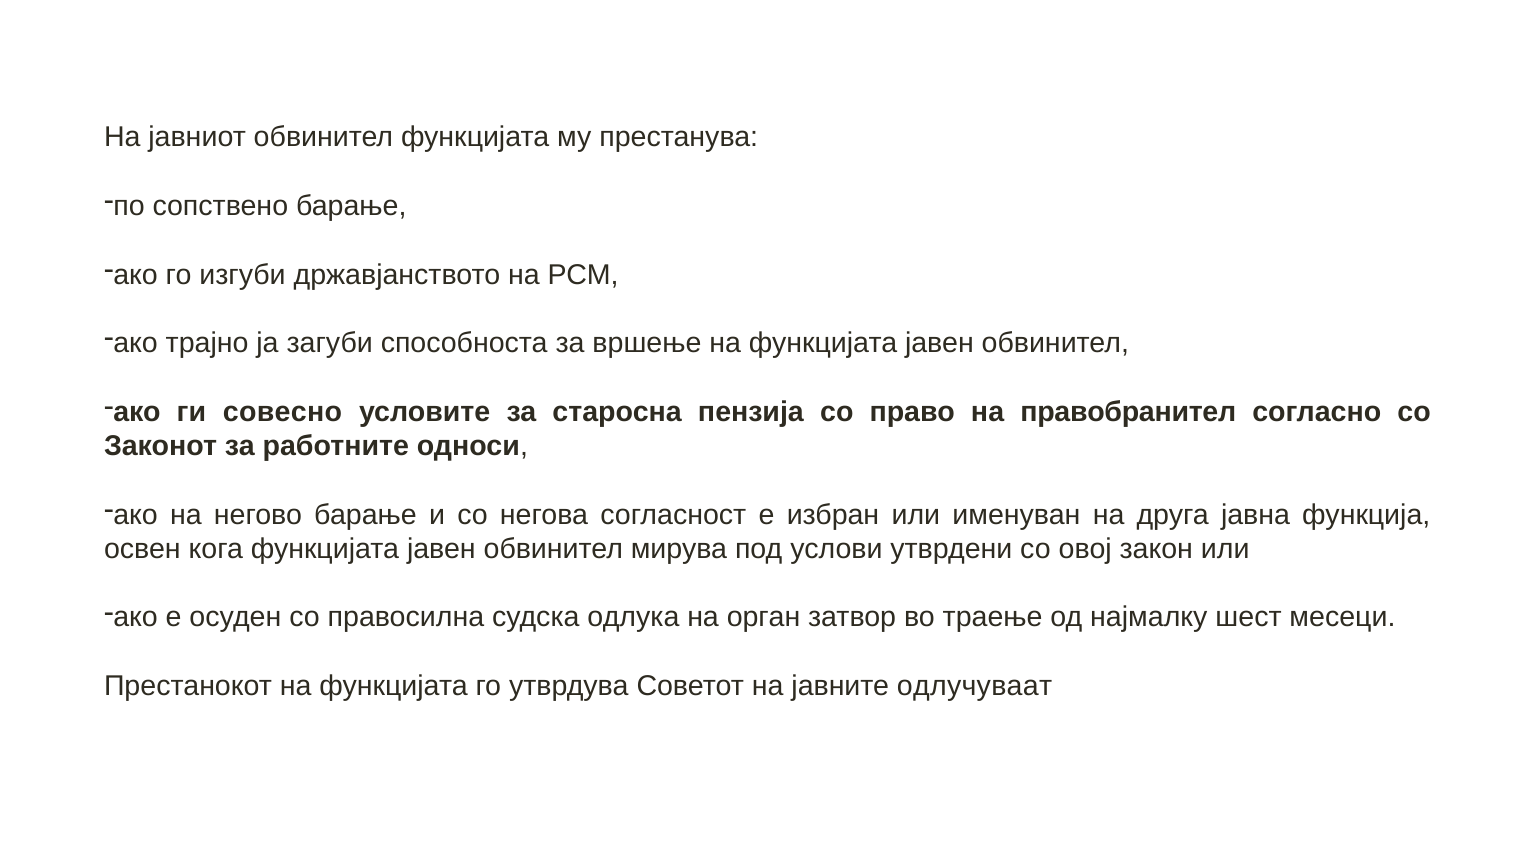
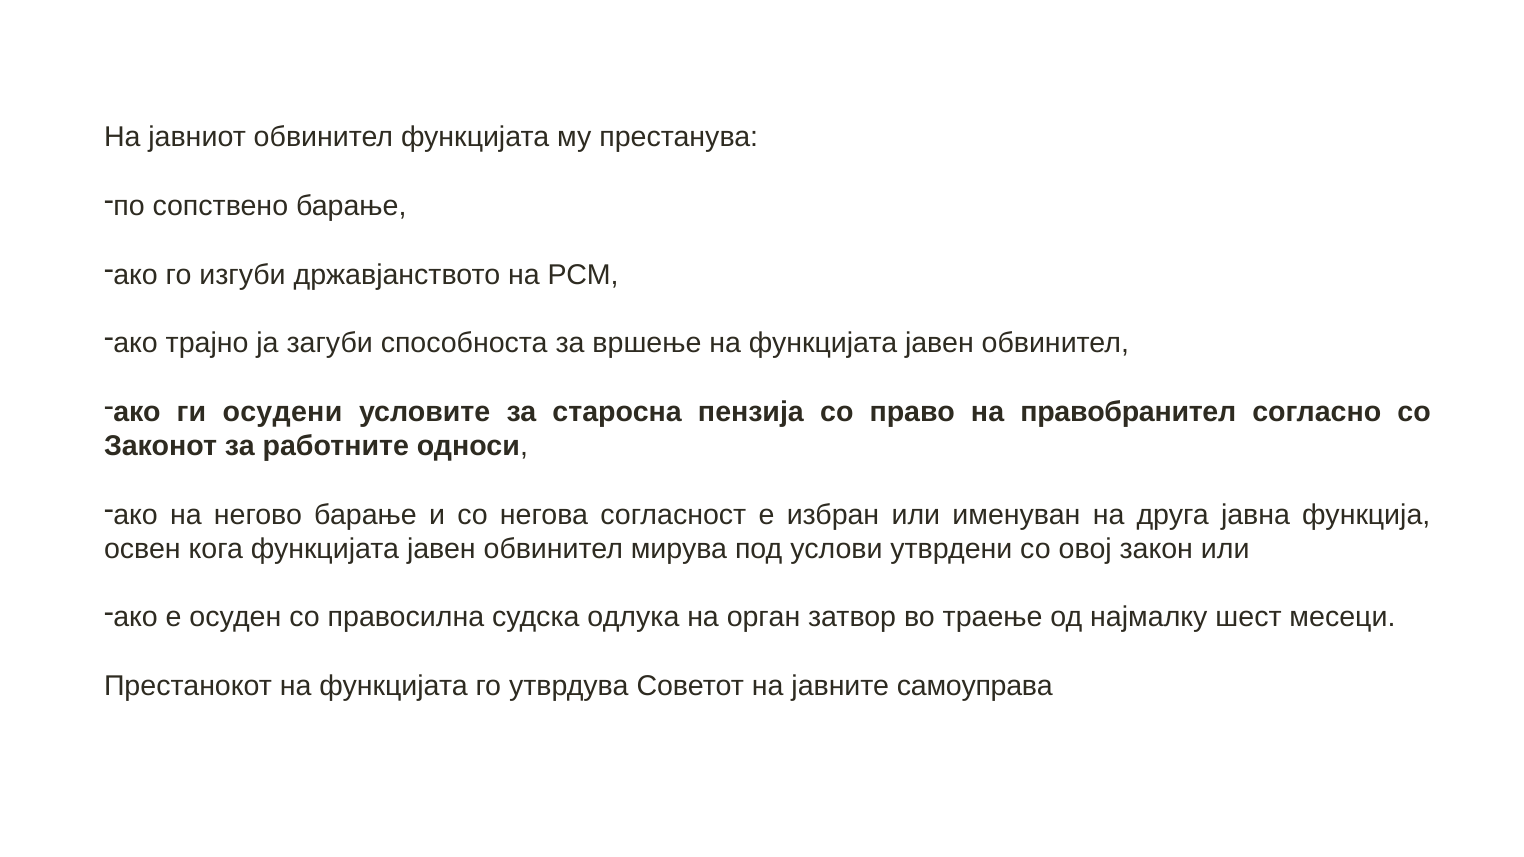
совесно: совесно -> осудени
одлучуваат: одлучуваат -> самоуправа
